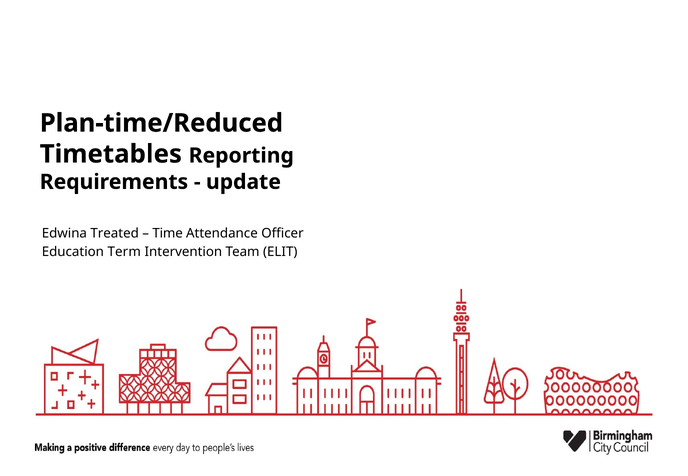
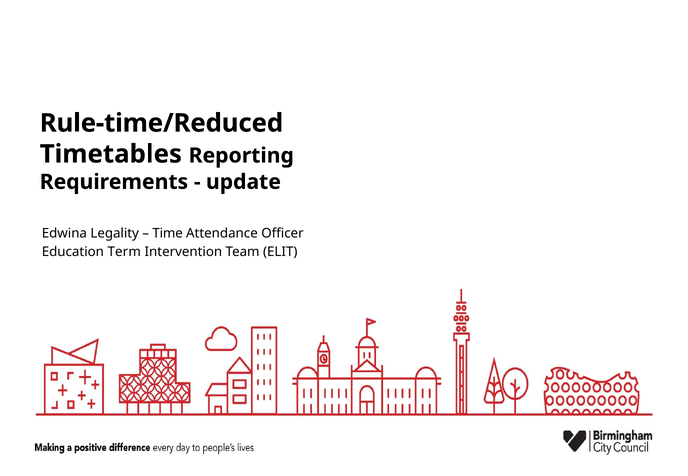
Plan-time/Reduced: Plan-time/Reduced -> Rule-time/Reduced
Treated: Treated -> Legality
